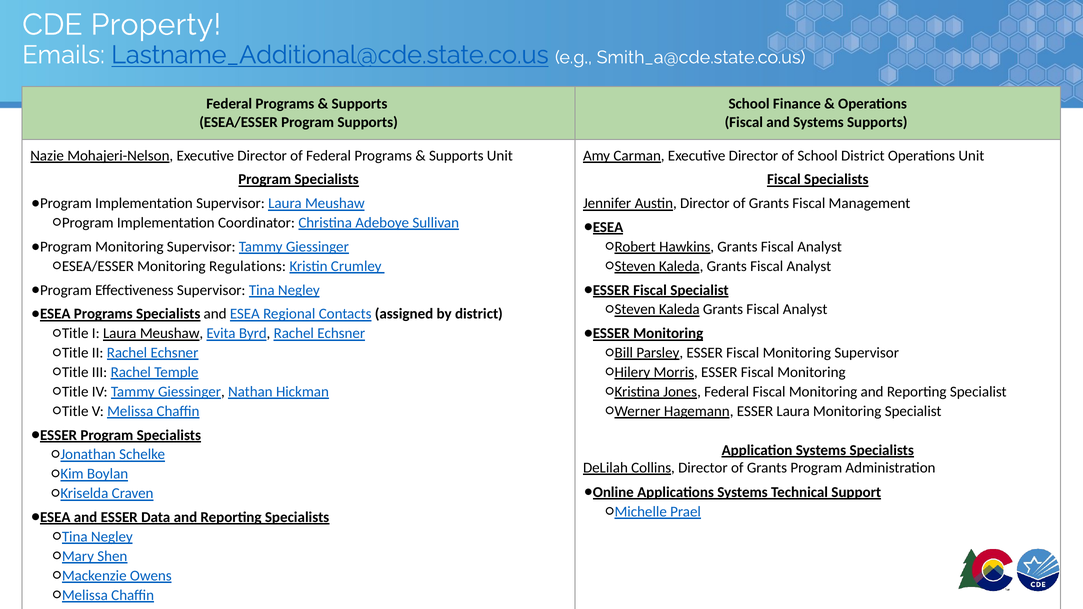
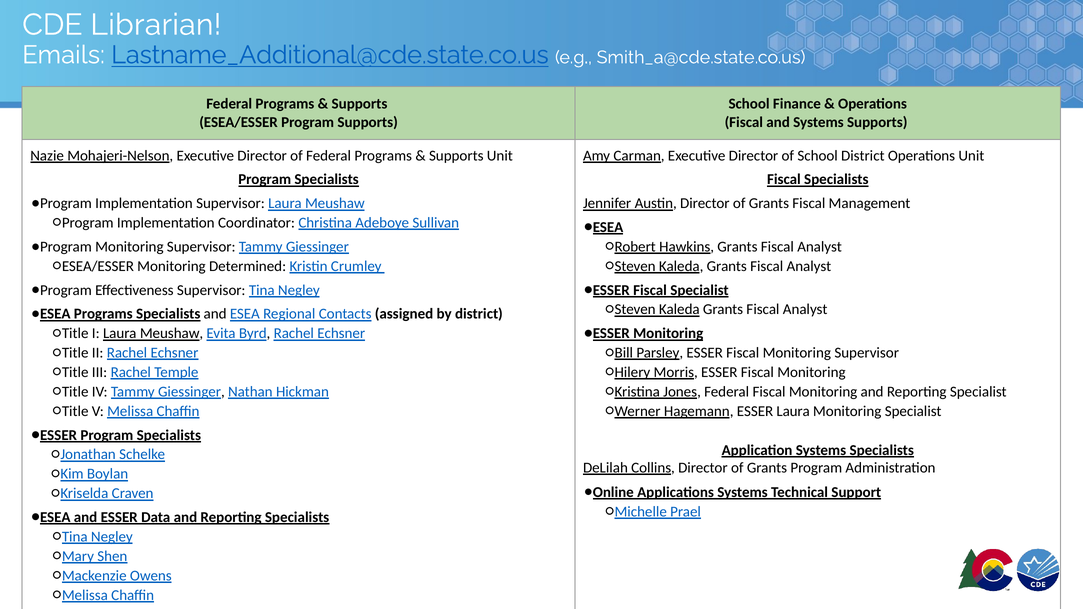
Property: Property -> Librarian
Regulations: Regulations -> Determined
